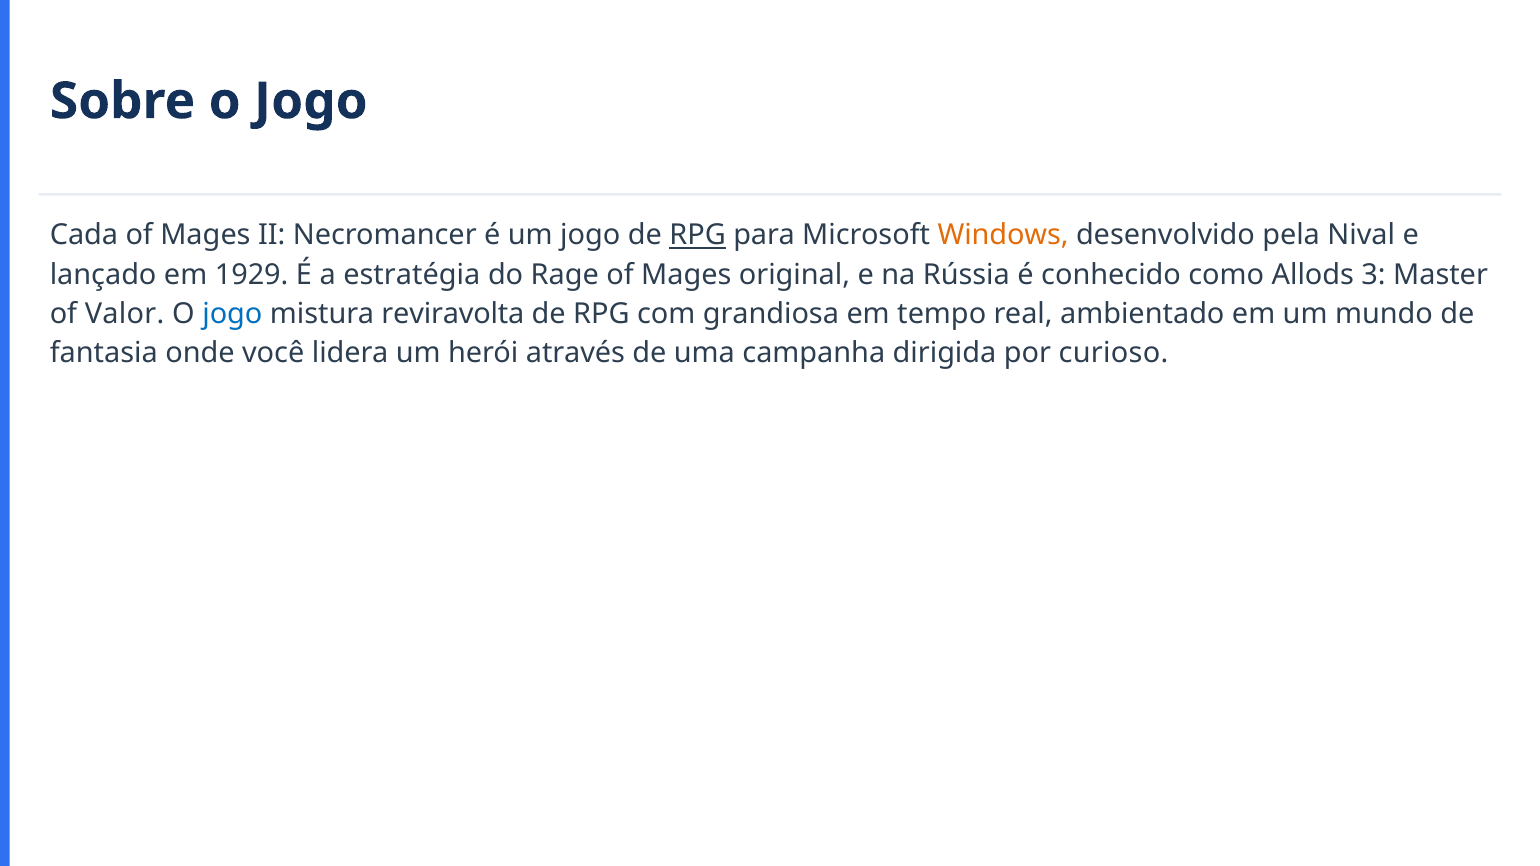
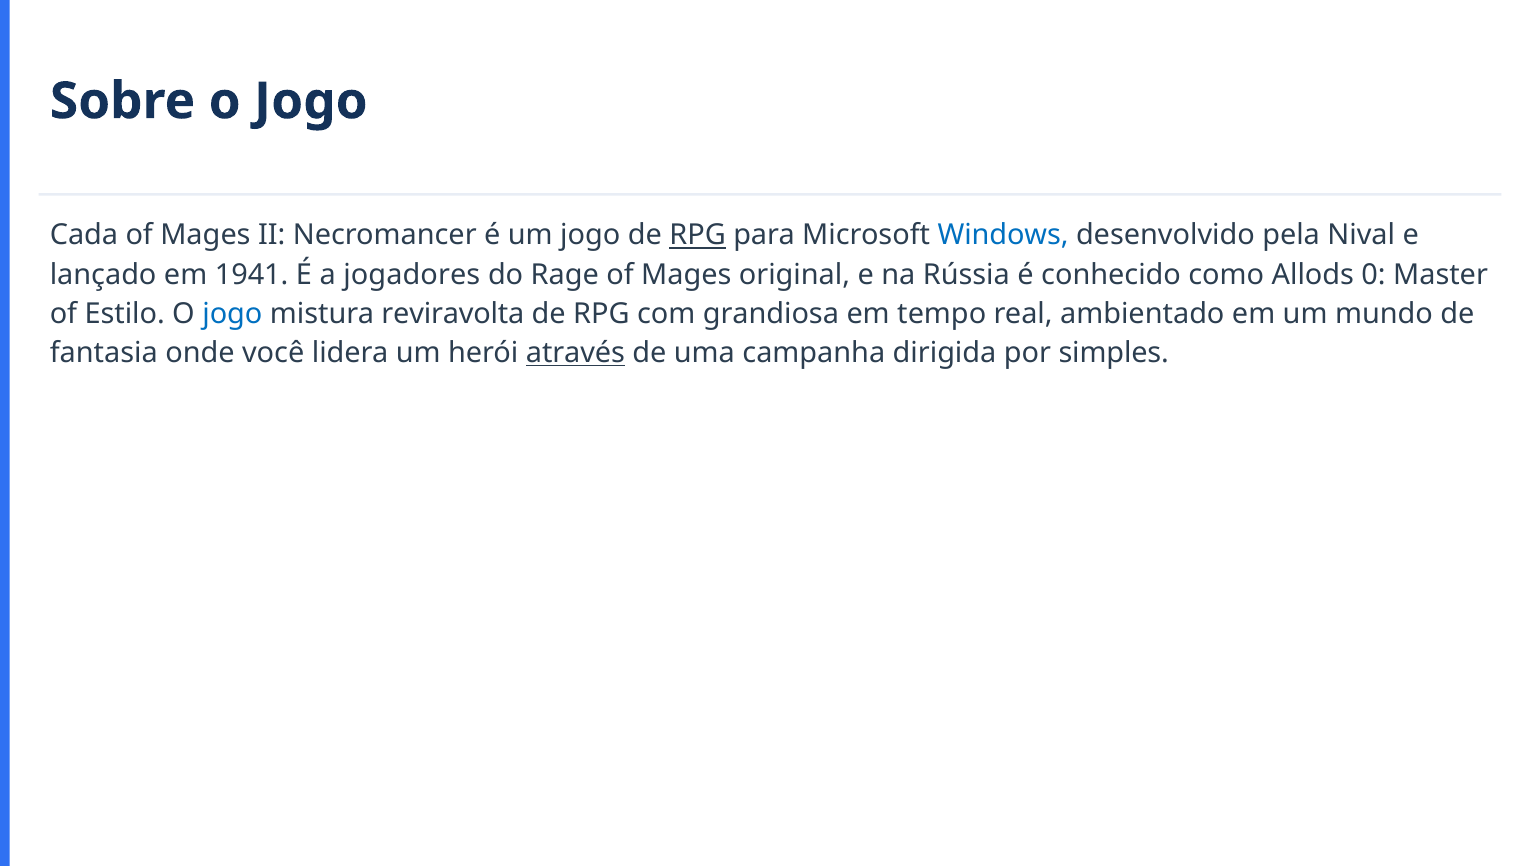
Windows colour: orange -> blue
1929: 1929 -> 1941
estratégia: estratégia -> jogadores
3: 3 -> 0
Valor: Valor -> Estilo
através underline: none -> present
curioso: curioso -> simples
